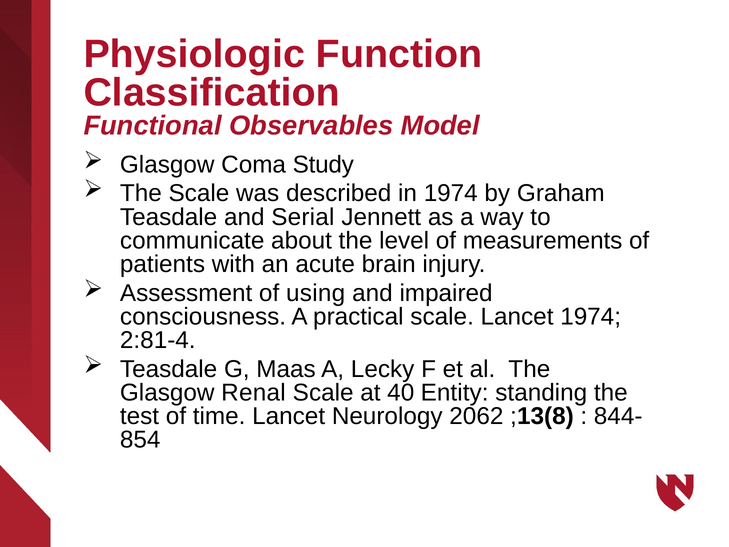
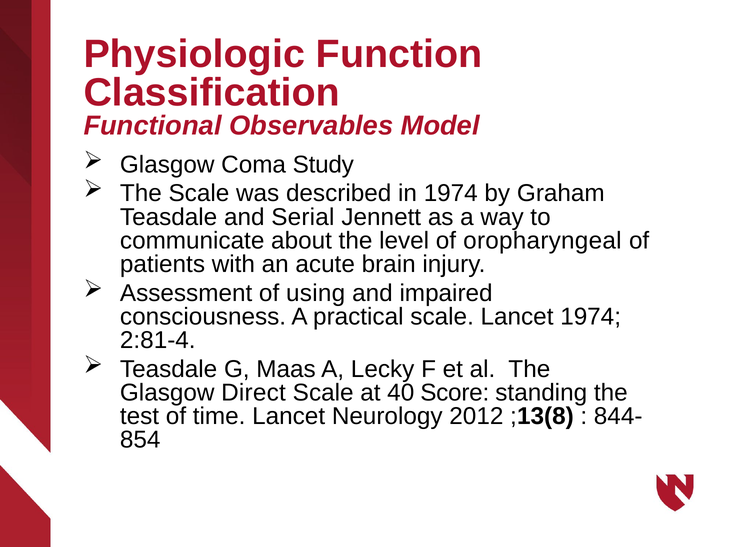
measurements: measurements -> oropharyngeal
Renal: Renal -> Direct
Entity: Entity -> Score
2062: 2062 -> 2012
